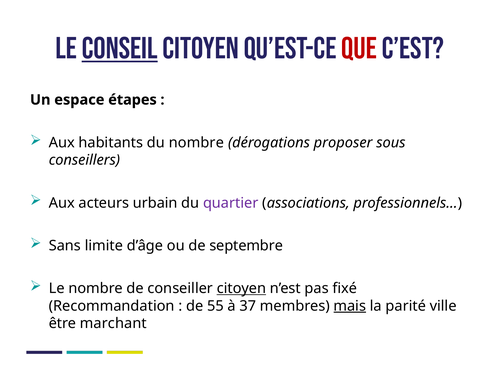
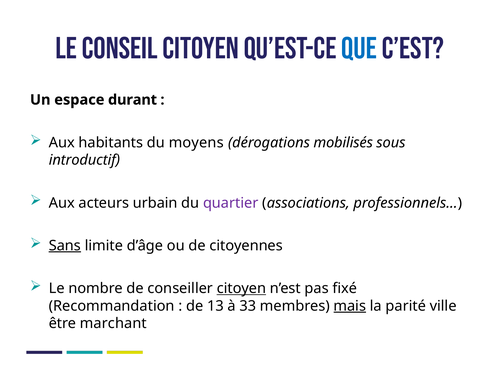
conseil underline: present -> none
que colour: red -> blue
étapes: étapes -> durant
du nombre: nombre -> moyens
proposer: proposer -> mobilisés
conseillers: conseillers -> introductif
Sans underline: none -> present
septembre: septembre -> citoyennes
55: 55 -> 13
37: 37 -> 33
